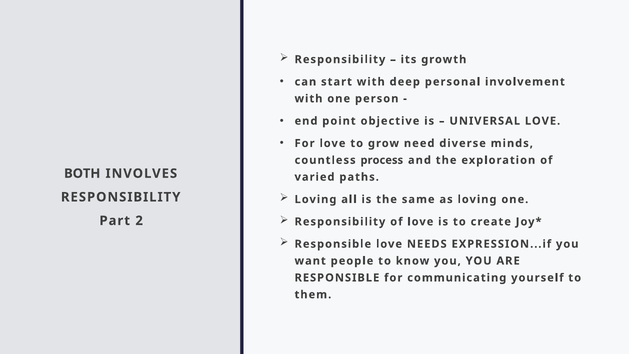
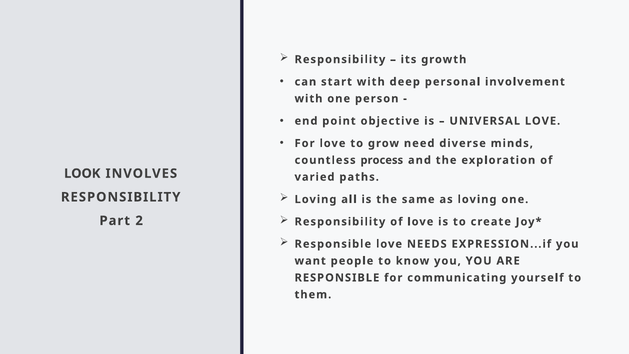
BOTH: BOTH -> LOOK
